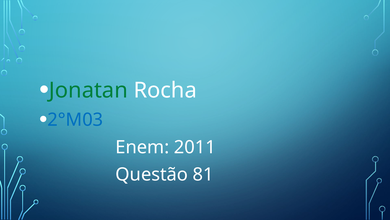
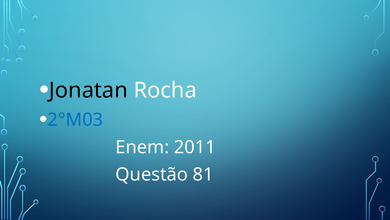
Jonatan colour: green -> black
